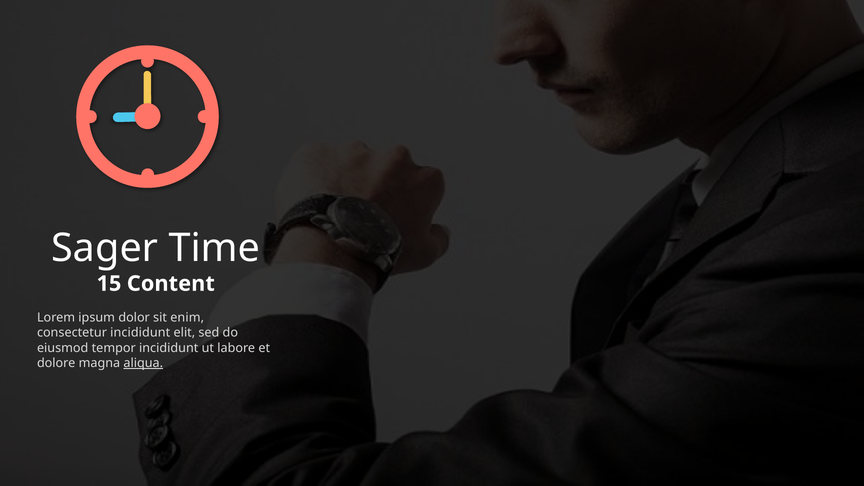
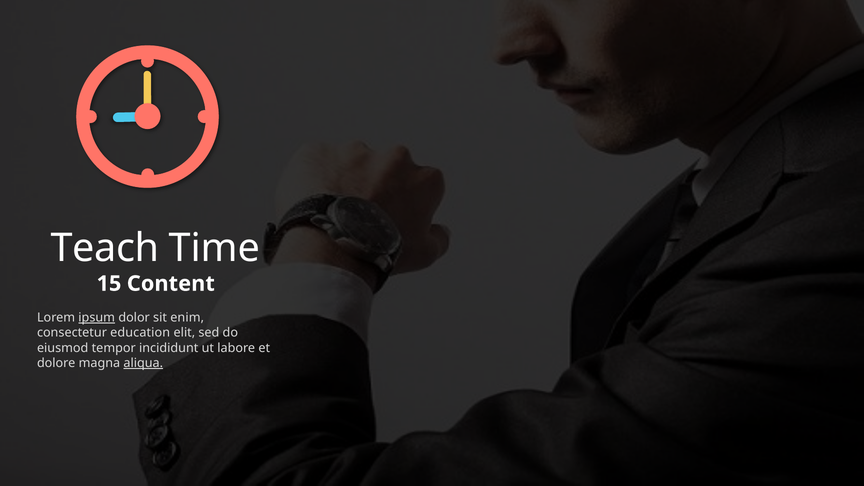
Sager: Sager -> Teach
ipsum underline: none -> present
consectetur incididunt: incididunt -> education
